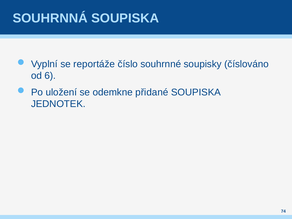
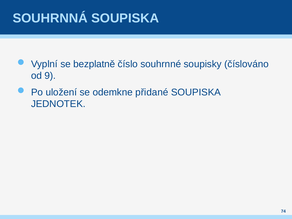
reportáže: reportáže -> bezplatně
6: 6 -> 9
